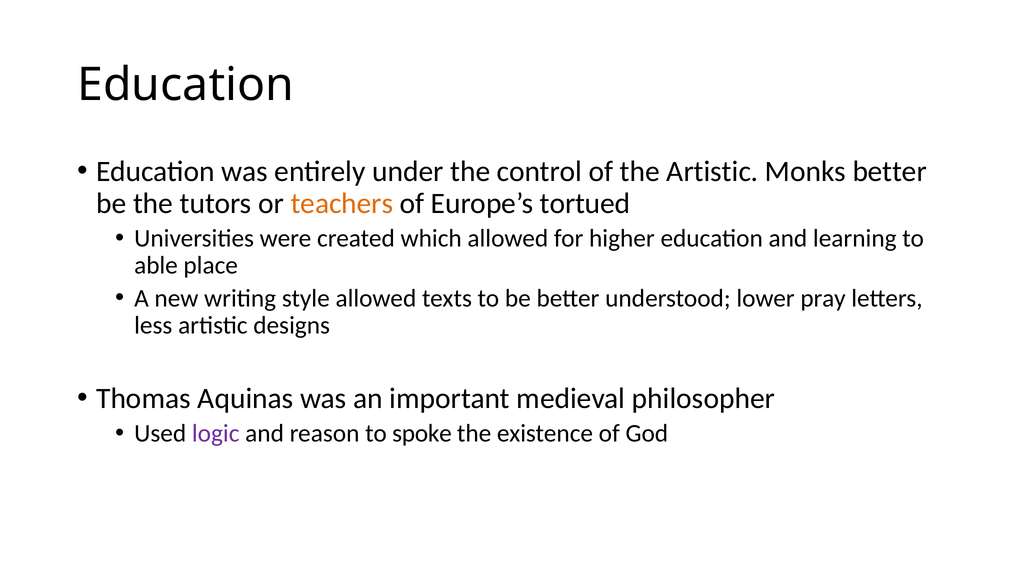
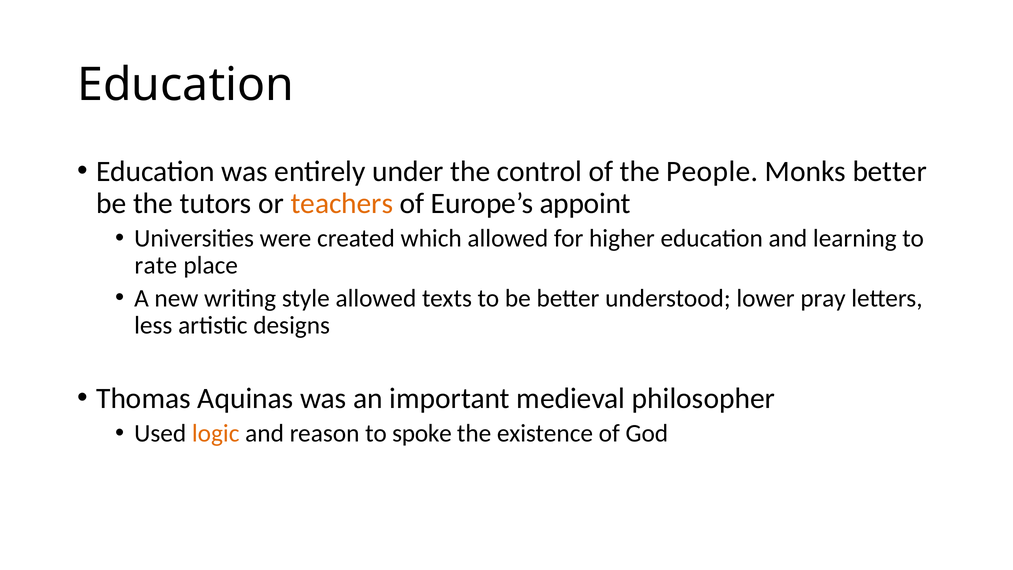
the Artistic: Artistic -> People
tortued: tortued -> appoint
able: able -> rate
logic colour: purple -> orange
